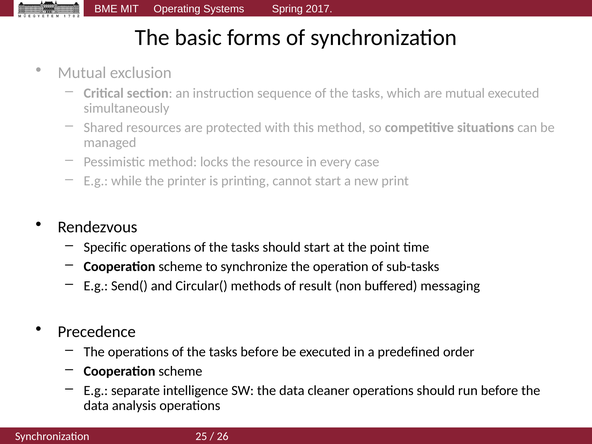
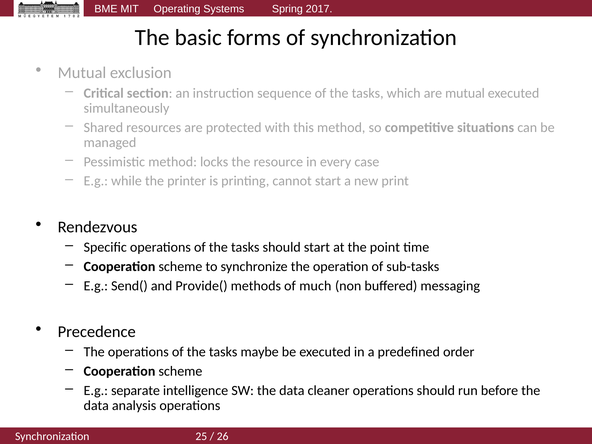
Circular(: Circular( -> Provide(
result: result -> much
tasks before: before -> maybe
